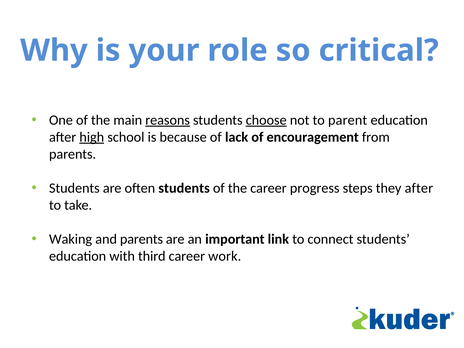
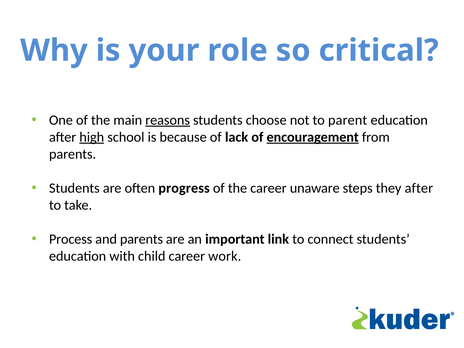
choose underline: present -> none
encouragement underline: none -> present
often students: students -> progress
progress: progress -> unaware
Waking: Waking -> Process
third: third -> child
